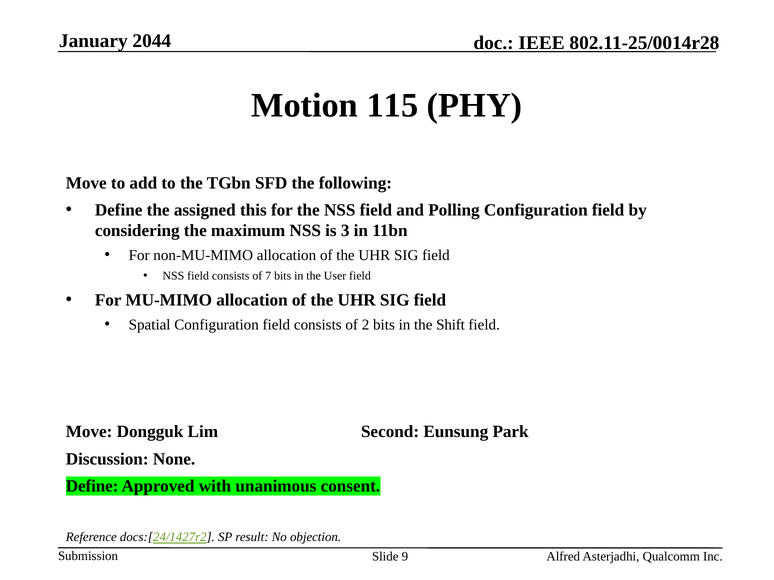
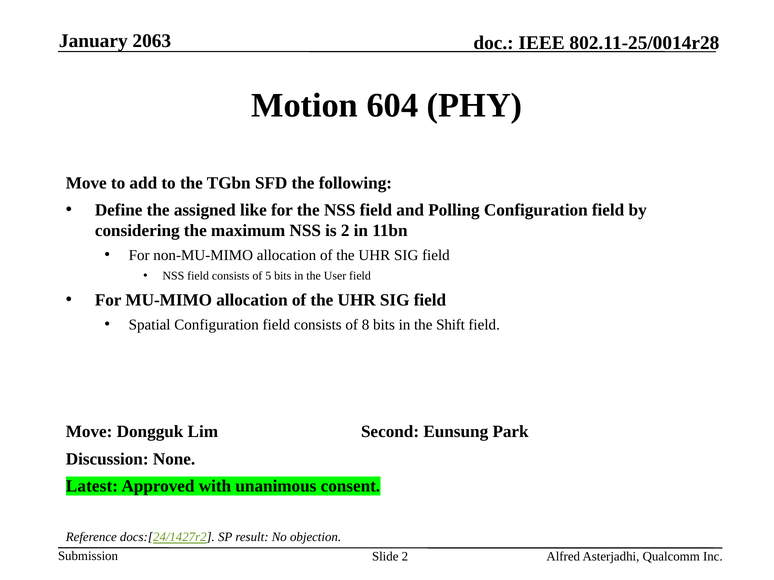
2044: 2044 -> 2063
115: 115 -> 604
this: this -> like
is 3: 3 -> 2
7: 7 -> 5
2: 2 -> 8
Define at (92, 486): Define -> Latest
Slide 9: 9 -> 2
